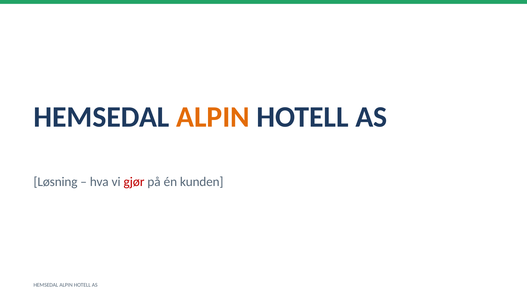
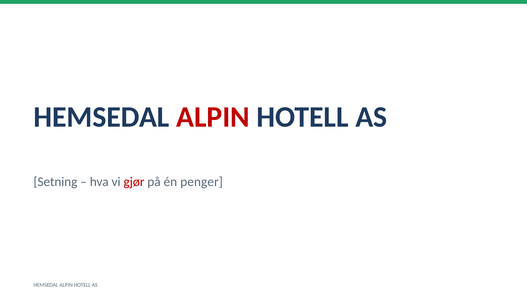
ALPIN at (213, 117) colour: orange -> red
Løsning: Løsning -> Setning
kunden: kunden -> penger
